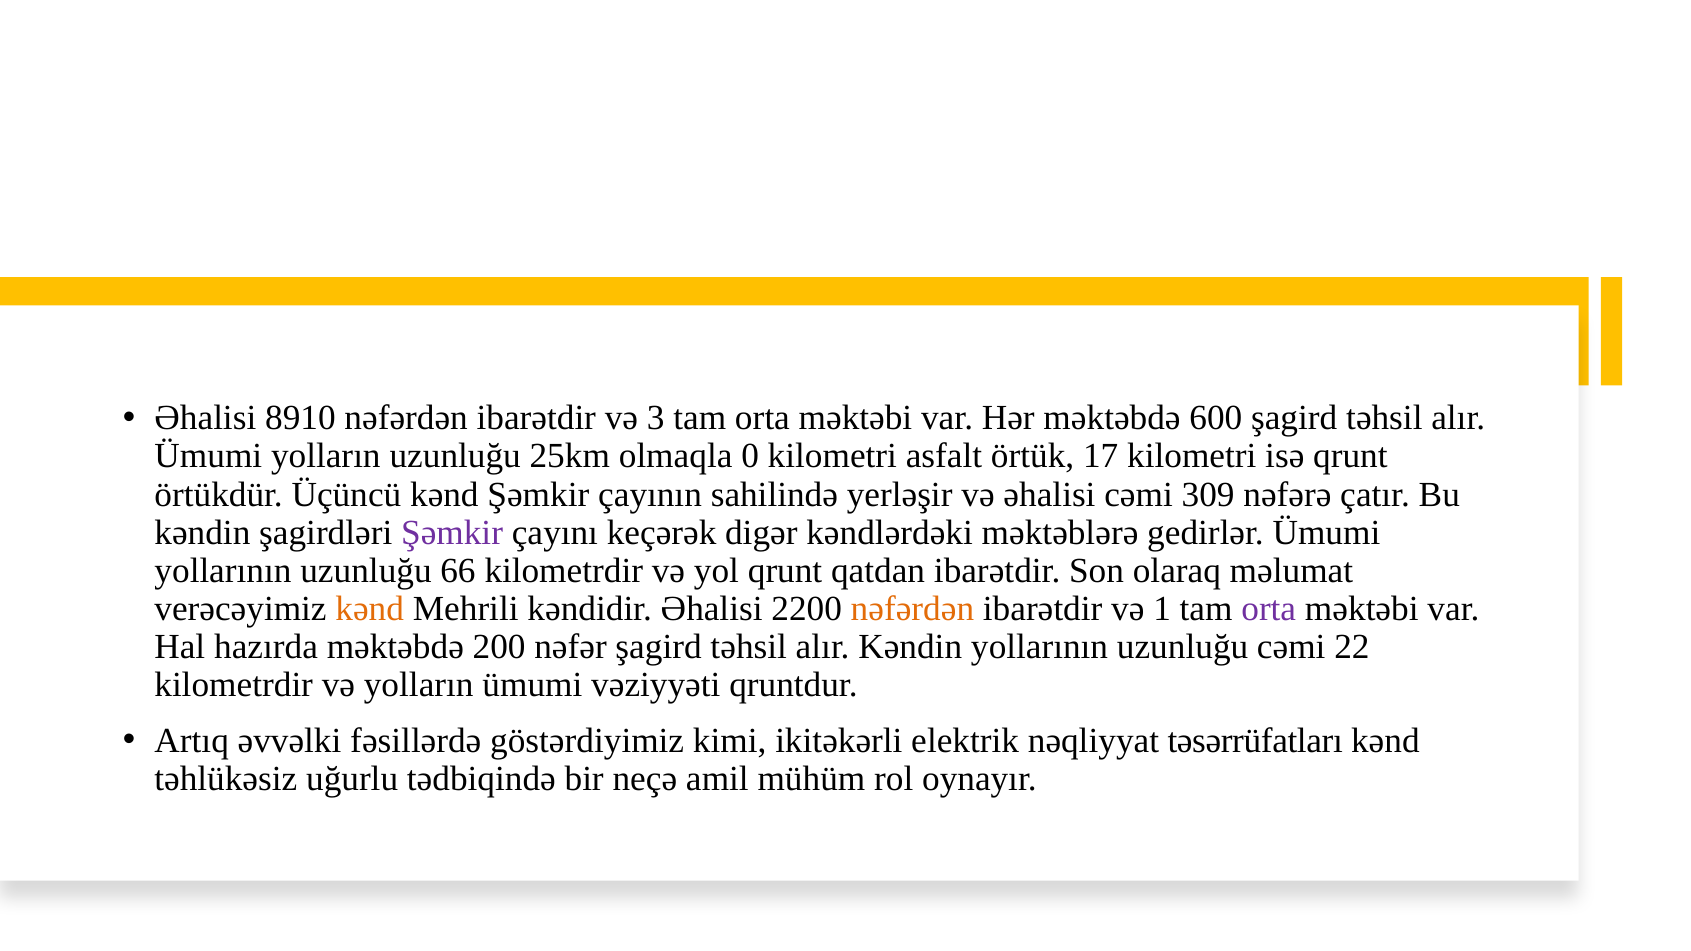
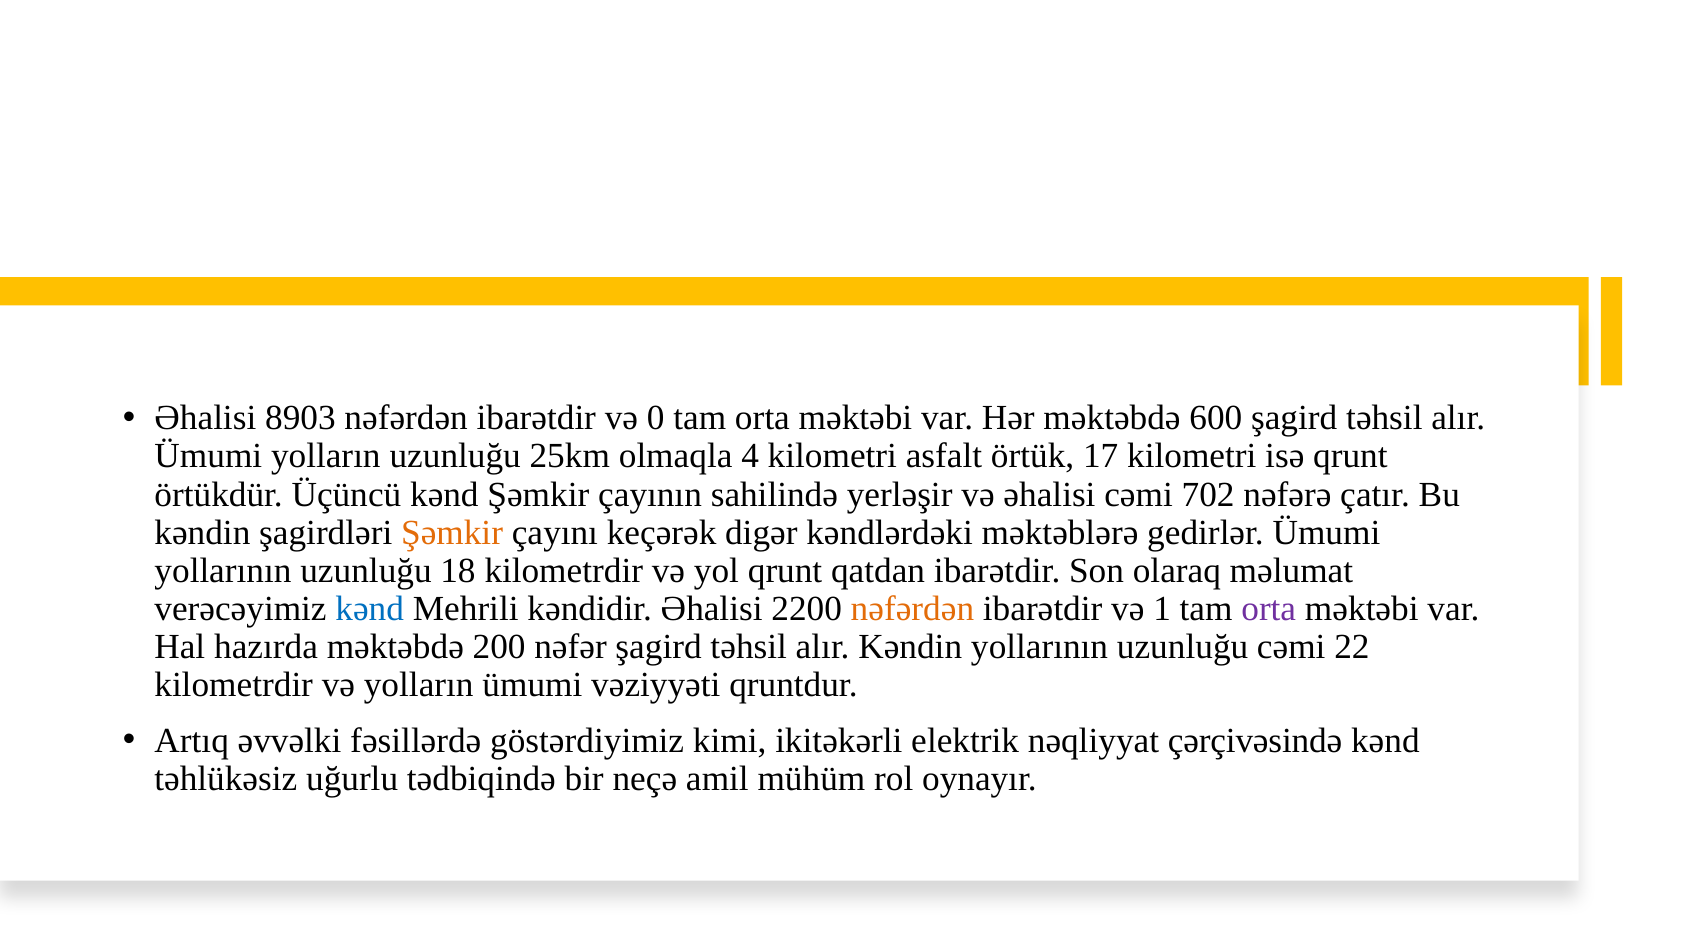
8910: 8910 -> 8903
3: 3 -> 0
0: 0 -> 4
309: 309 -> 702
Şəmkir at (452, 533) colour: purple -> orange
66: 66 -> 18
kənd at (370, 609) colour: orange -> blue
təsərrüfatları: təsərrüfatları -> çərçivəsində
